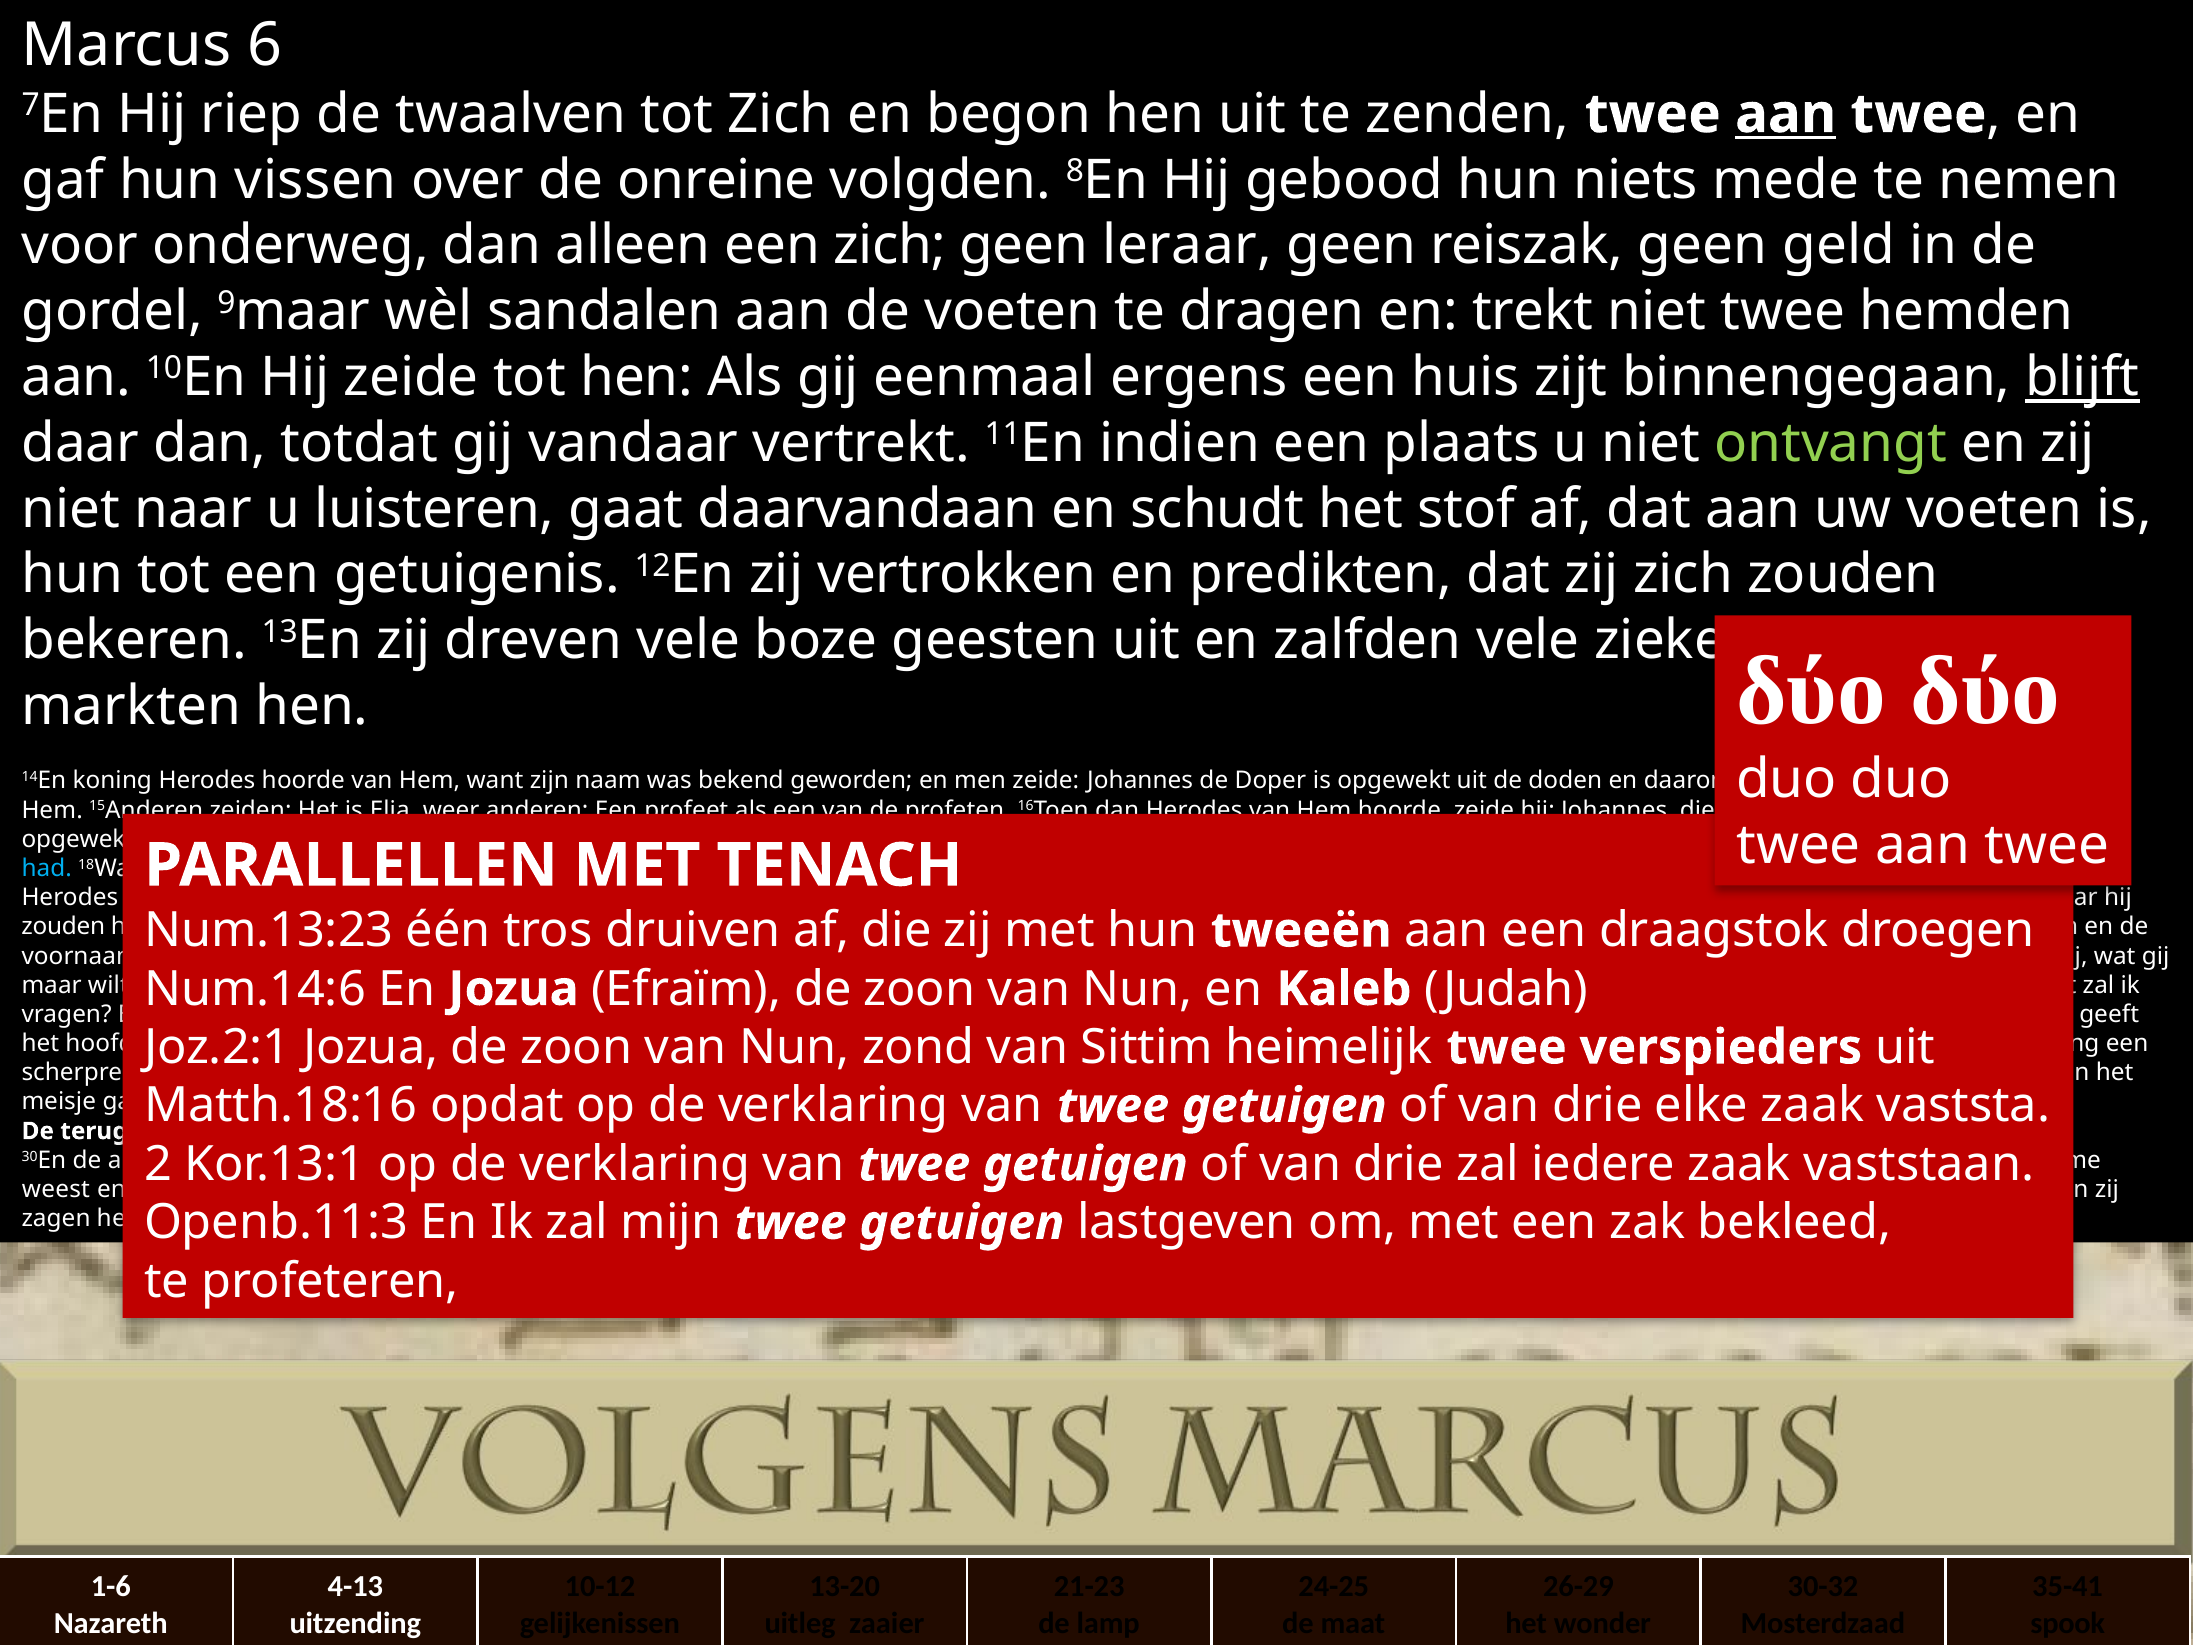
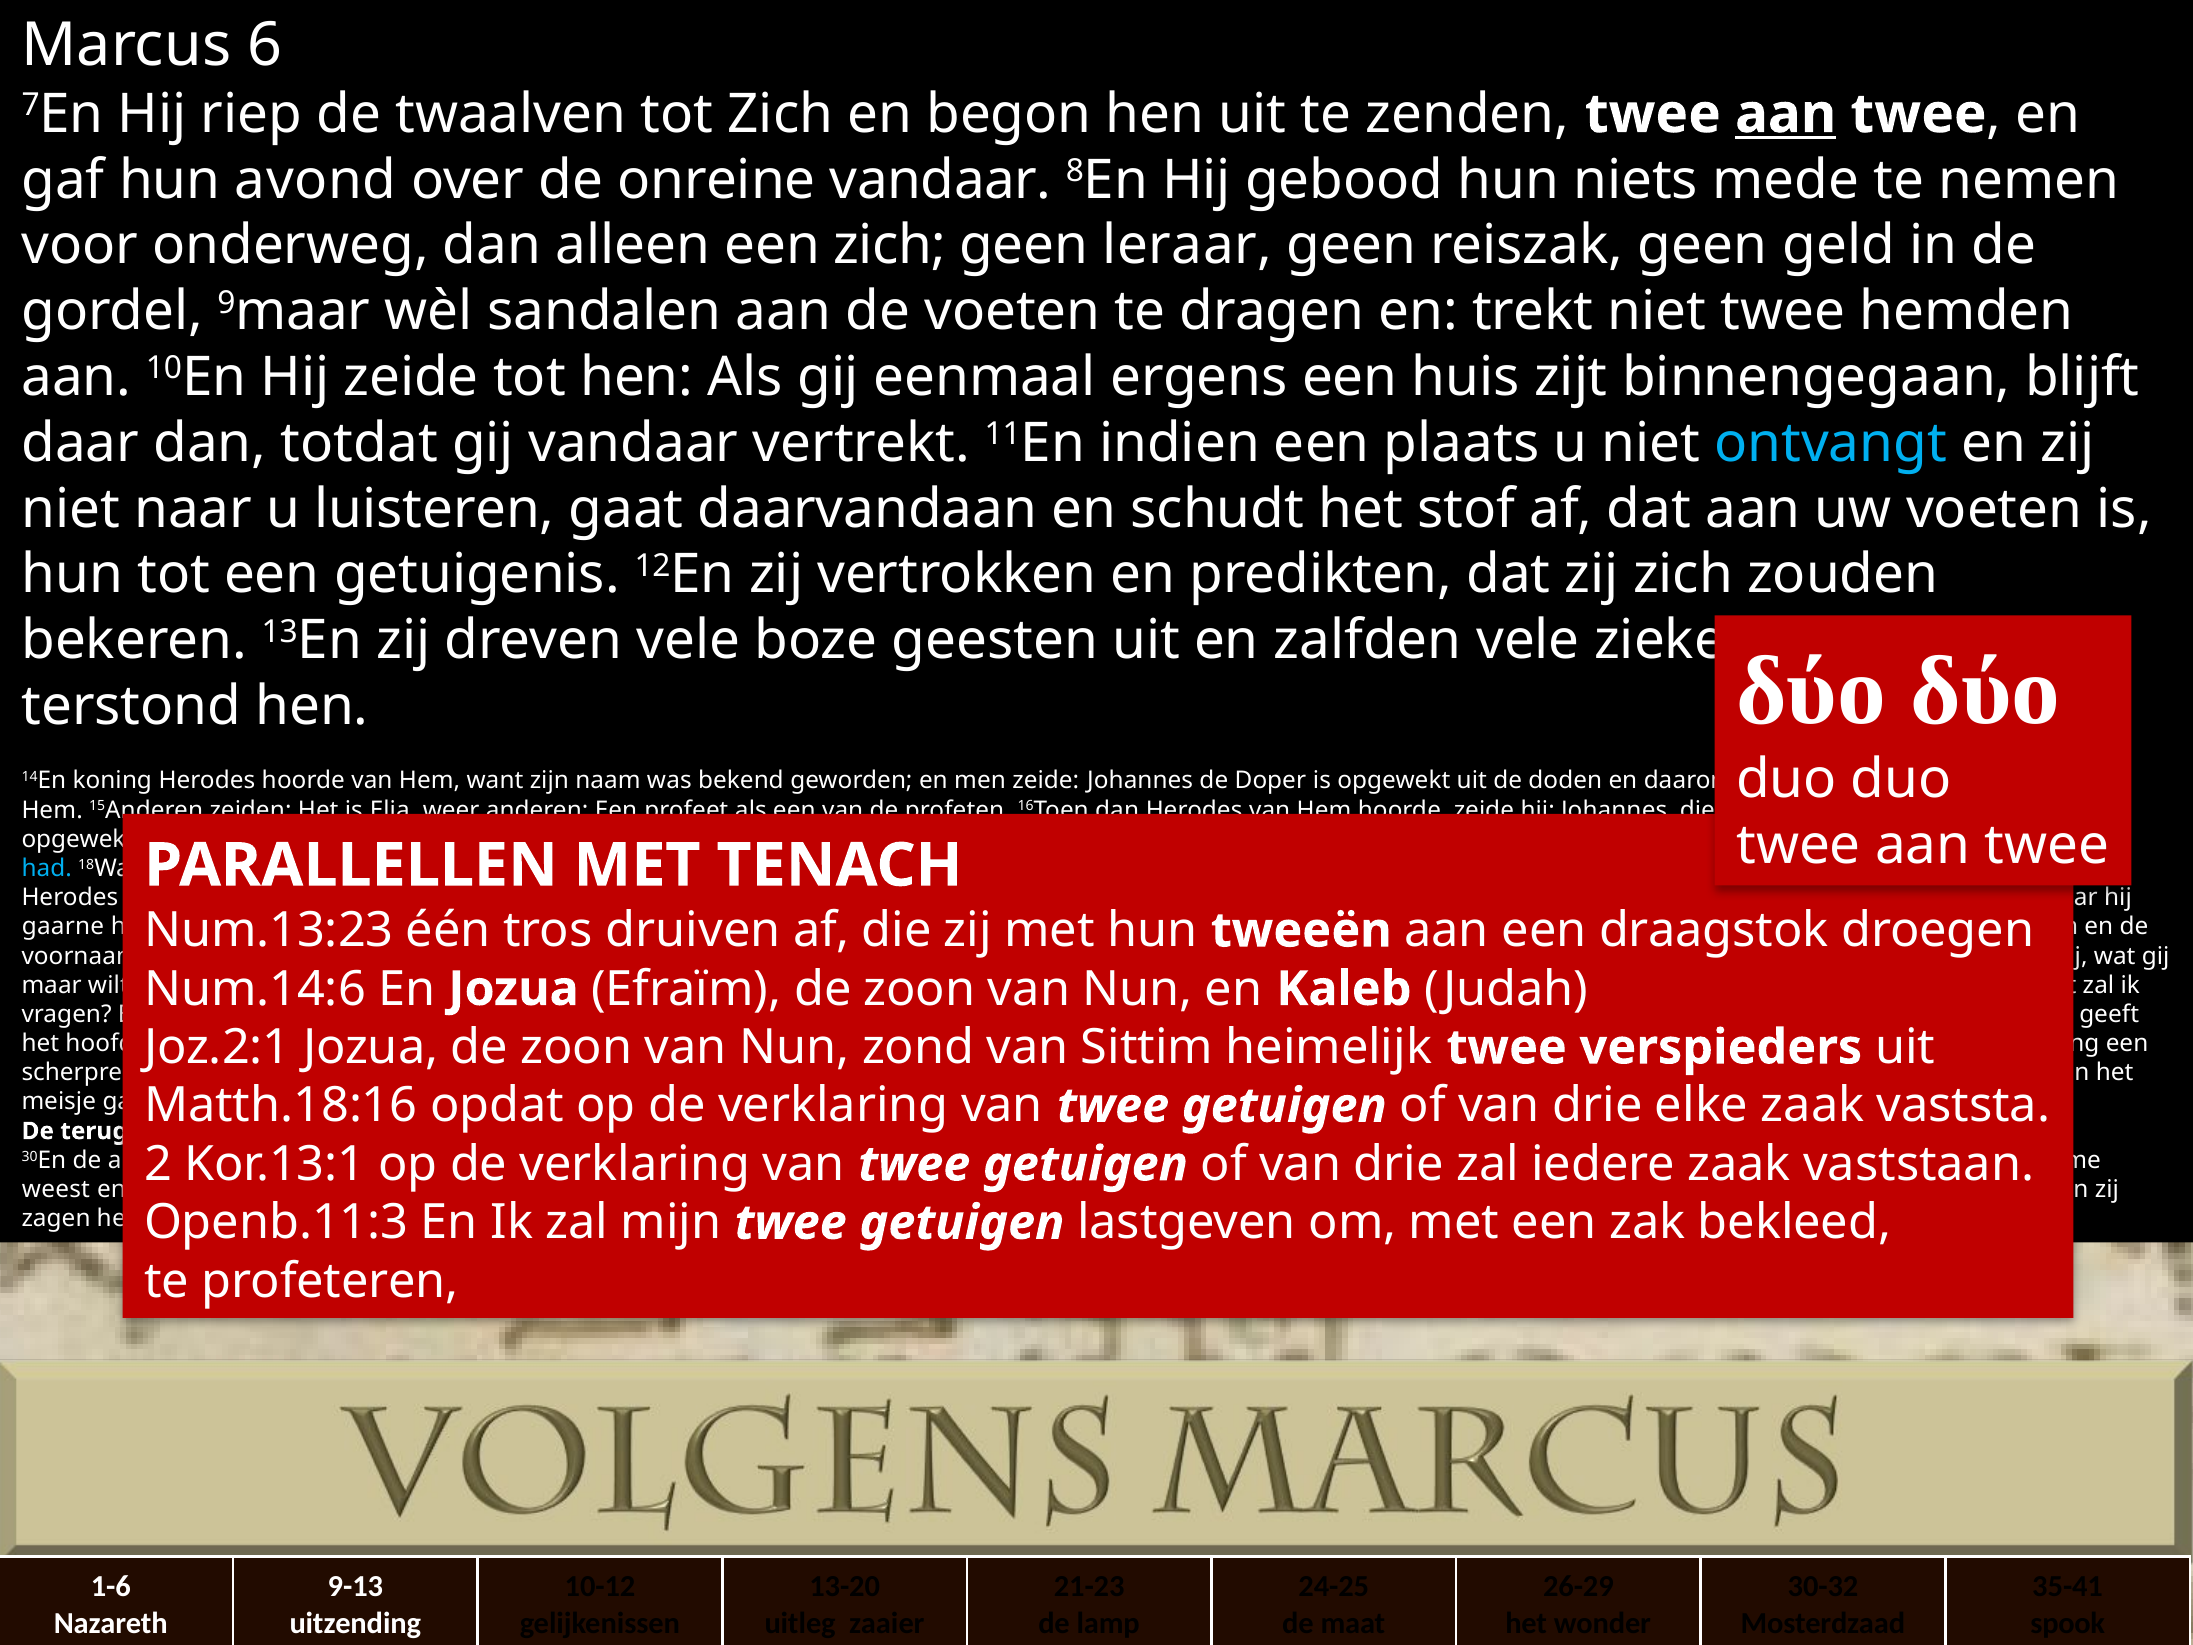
vissen: vissen -> avond
onreine volgden: volgden -> vandaar
blijft underline: present -> none
ontvangt colour: light green -> light blue
markten at (131, 706): markten -> terstond
zouden at (63, 927): zouden -> gaarne
4-13: 4-13 -> 9-13
